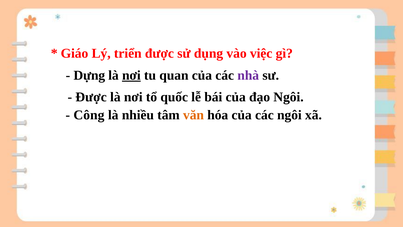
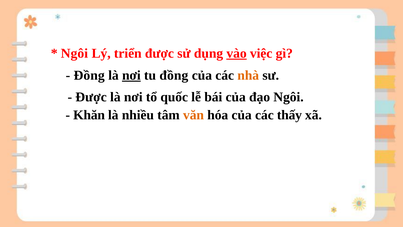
Giáo at (74, 53): Giáo -> Ngôi
vào underline: none -> present
Dựng at (89, 75): Dựng -> Đồng
tu quan: quan -> đồng
nhà colour: purple -> orange
Công: Công -> Khăn
các ngôi: ngôi -> thấy
